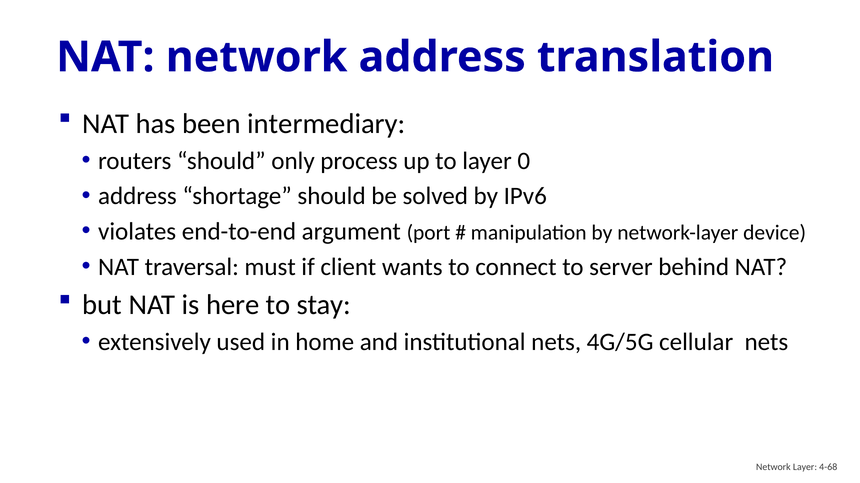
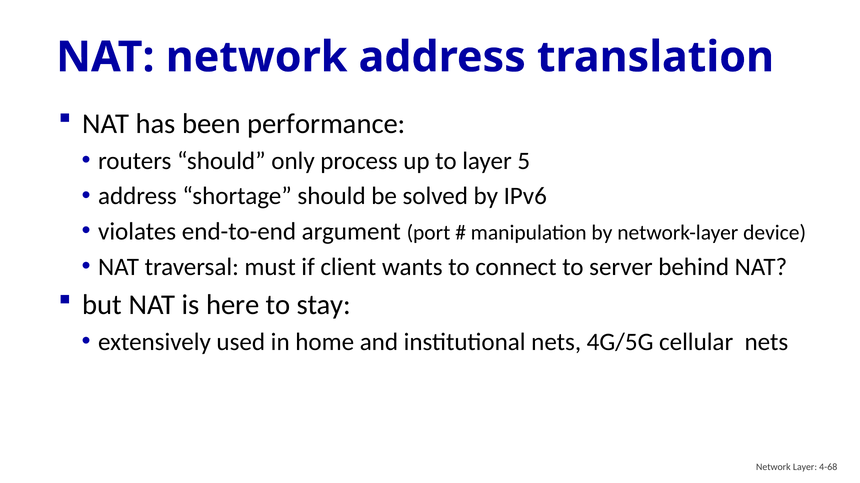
intermediary: intermediary -> performance
0: 0 -> 5
